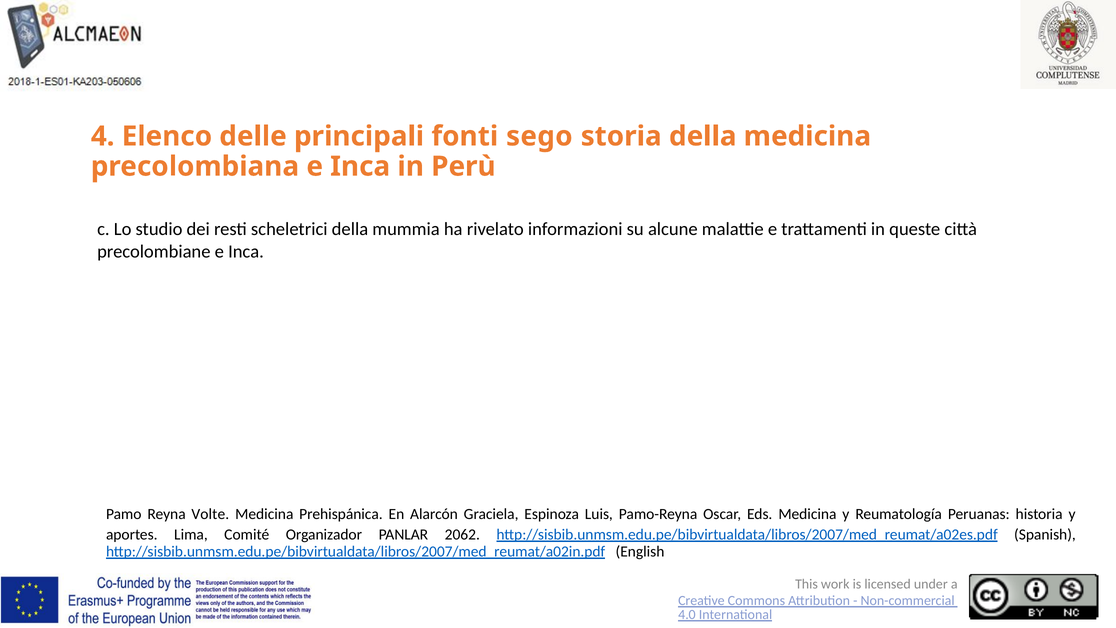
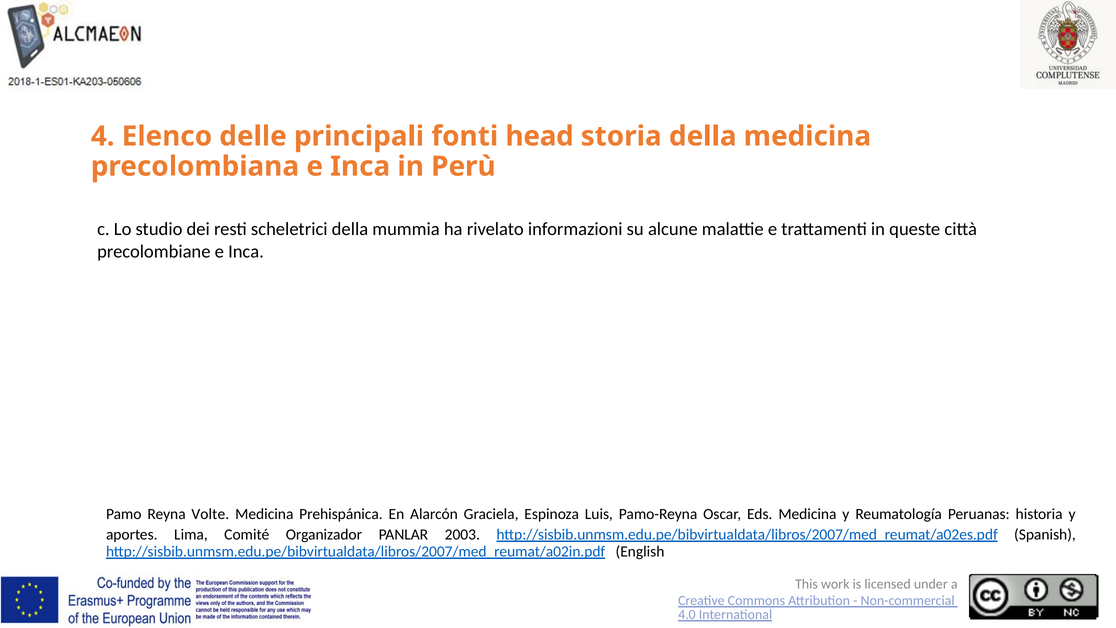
sego: sego -> head
2062: 2062 -> 2003
